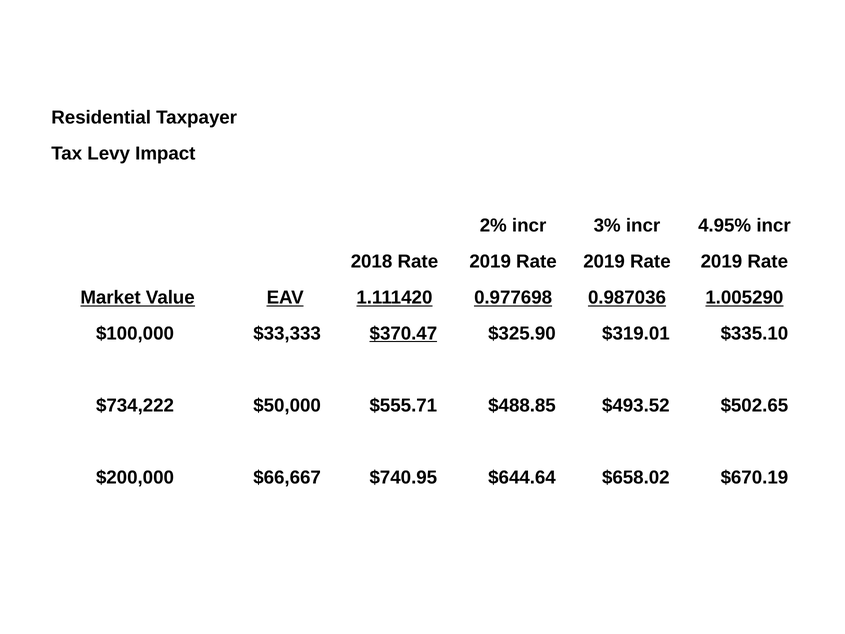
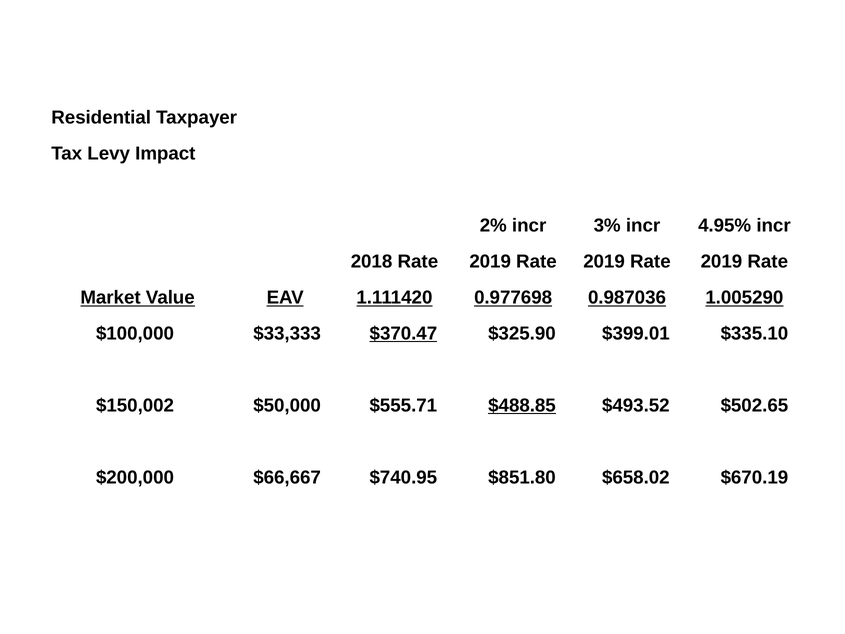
$319.01: $319.01 -> $399.01
$734,222: $734,222 -> $150,002
$488.85 underline: none -> present
$644.64: $644.64 -> $851.80
